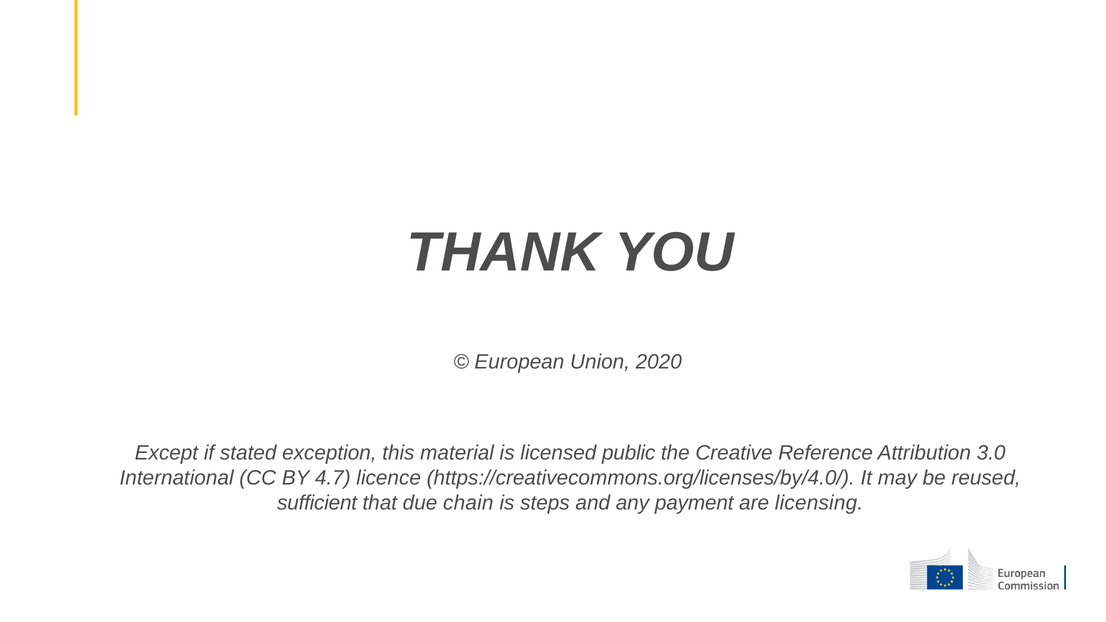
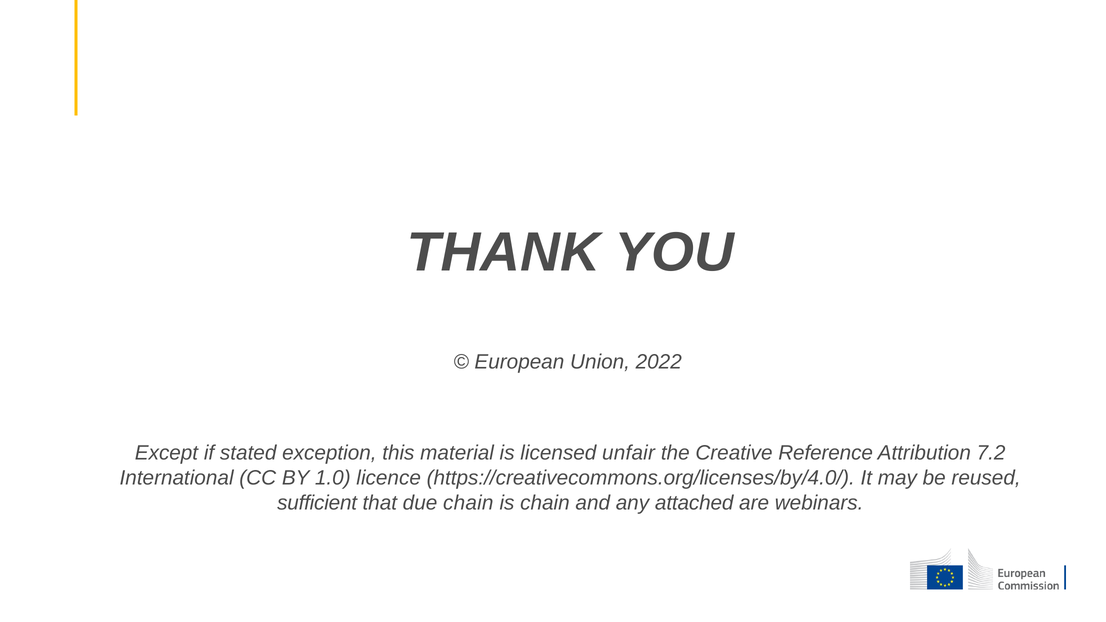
2020: 2020 -> 2022
public: public -> unfair
3.0: 3.0 -> 7.2
4.7: 4.7 -> 1.0
is steps: steps -> chain
payment: payment -> attached
licensing: licensing -> webinars
